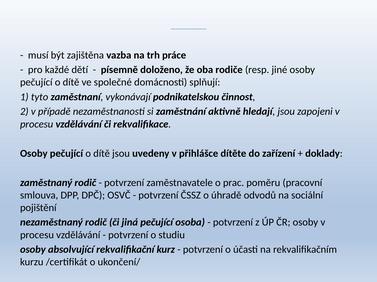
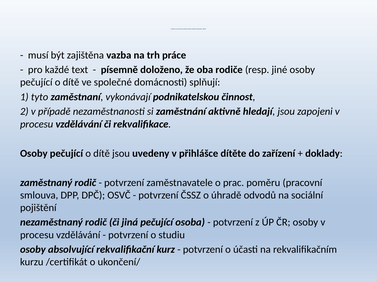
dětí: dětí -> text
